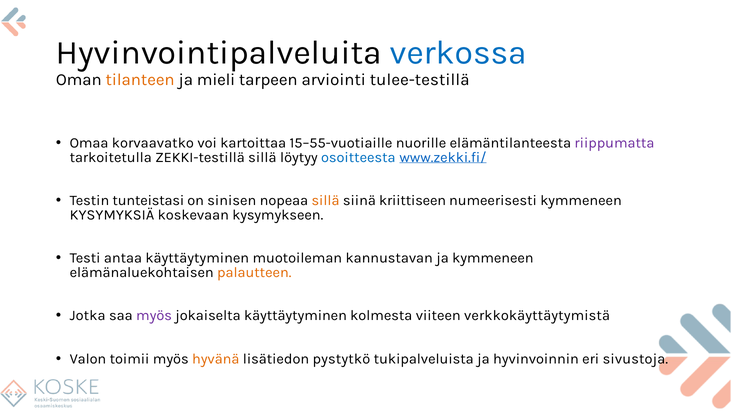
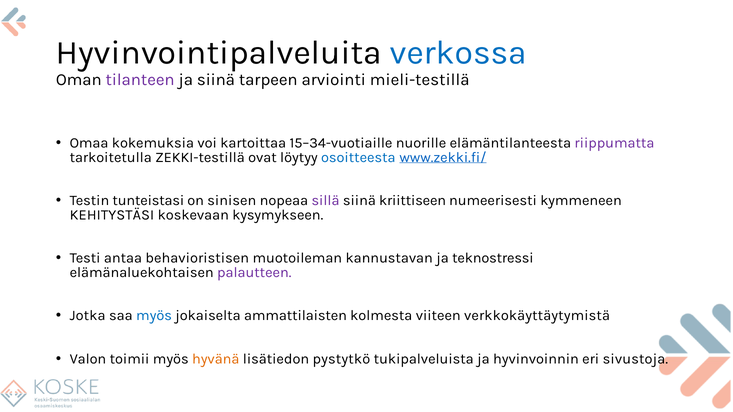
tilanteen colour: orange -> purple
ja mieli: mieli -> siinä
tulee-testillä: tulee-testillä -> mieli-testillä
korvaavatko: korvaavatko -> kokemuksia
15–55-vuotiaille: 15–55-vuotiaille -> 15–34-vuotiaille
ZEKKI-testillä sillä: sillä -> ovat
sillä at (326, 201) colour: orange -> purple
KYSYMYKSIÄ: KYSYMYKSIÄ -> KEHITYSTÄSI
antaa käyttäytyminen: käyttäytyminen -> behavioristisen
ja kymmeneen: kymmeneen -> teknostressi
palautteen colour: orange -> purple
myös at (154, 316) colour: purple -> blue
jokaiselta käyttäytyminen: käyttäytyminen -> ammattilaisten
